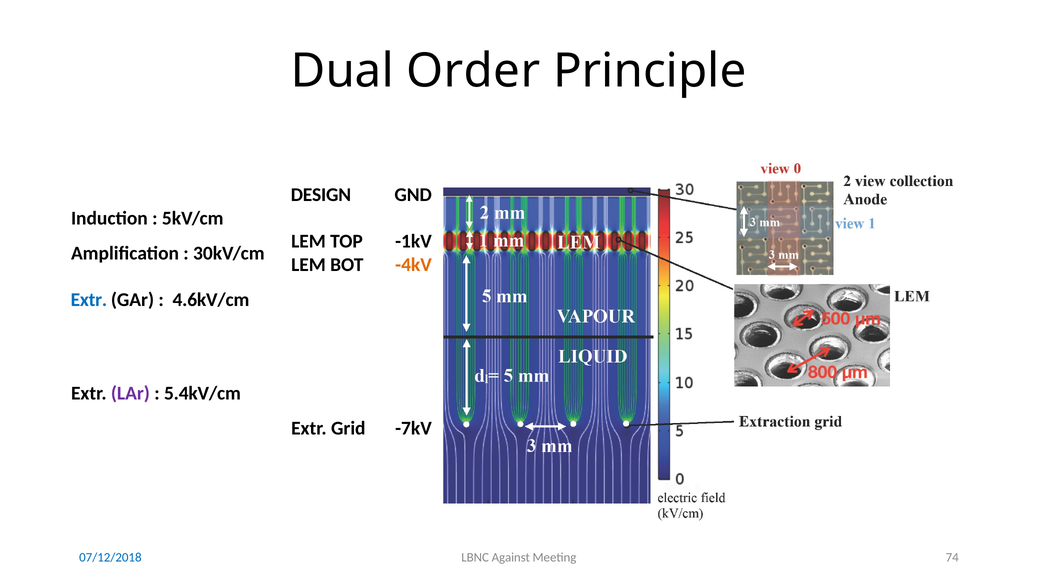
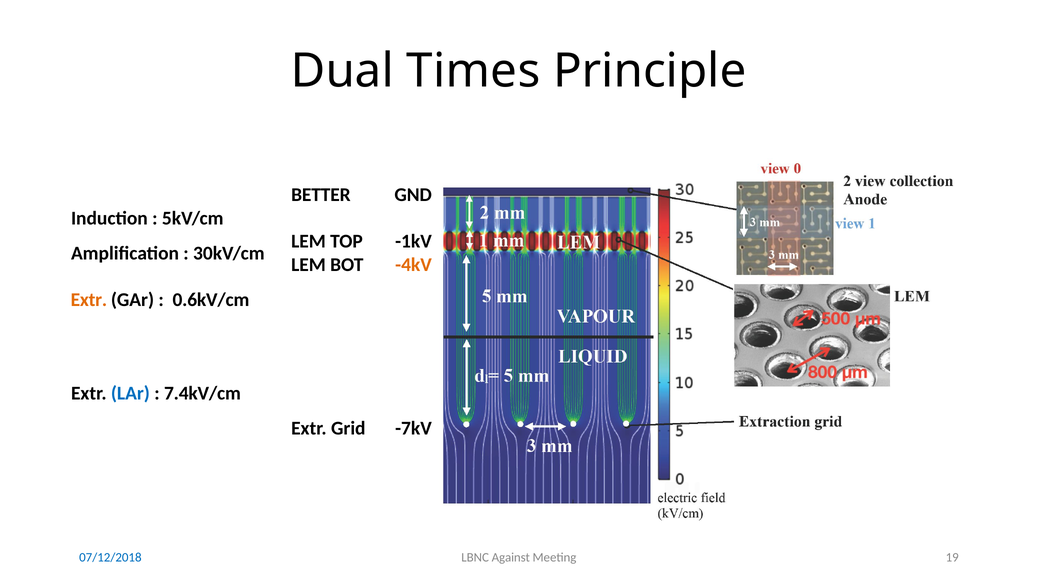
Order: Order -> Times
DESIGN: DESIGN -> BETTER
Extr at (89, 300) colour: blue -> orange
4.6kV/cm: 4.6kV/cm -> 0.6kV/cm
LAr colour: purple -> blue
5.4kV/cm: 5.4kV/cm -> 7.4kV/cm
74: 74 -> 19
